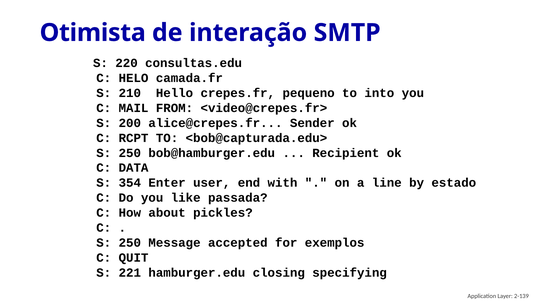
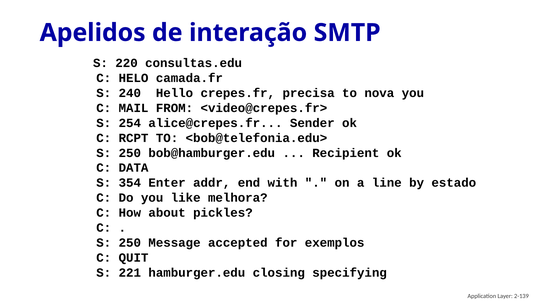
Otimista: Otimista -> Apelidos
210: 210 -> 240
pequeno: pequeno -> precisa
into: into -> nova
200: 200 -> 254
<bob@capturada.edu>: <bob@capturada.edu> -> <bob@telefonia.edu>
user: user -> addr
passada: passada -> melhora
